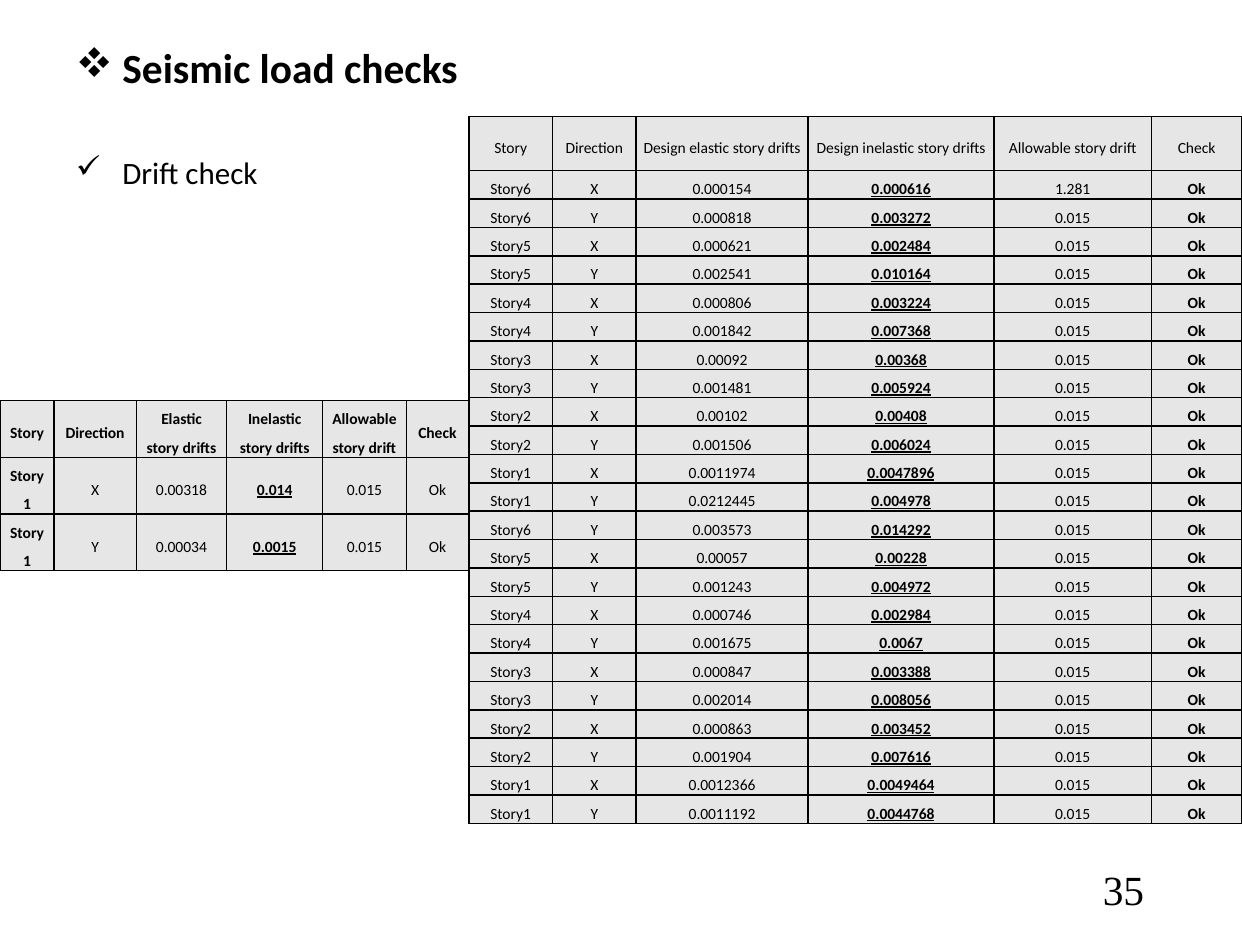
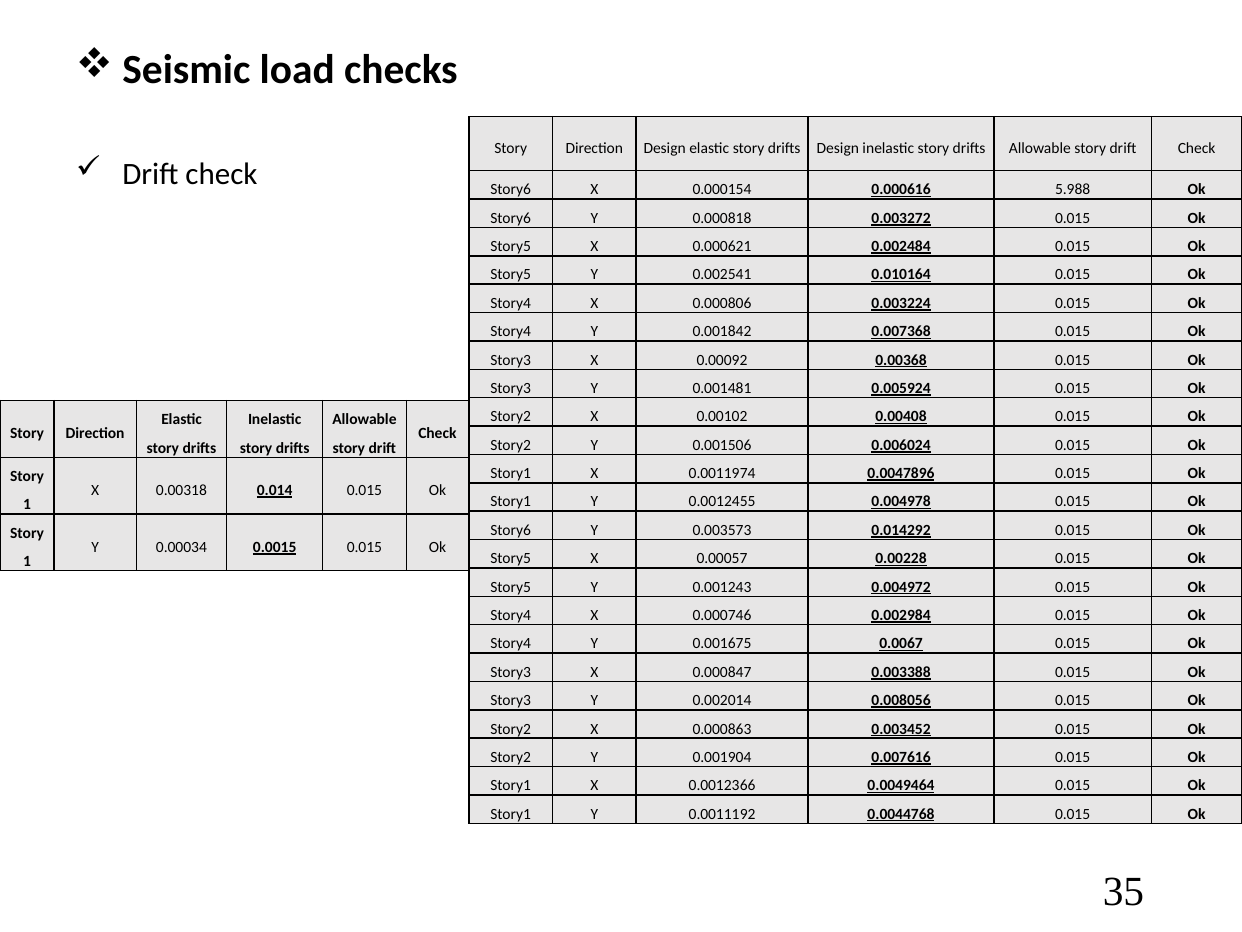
1.281: 1.281 -> 5.988
0.0212445: 0.0212445 -> 0.0012455
